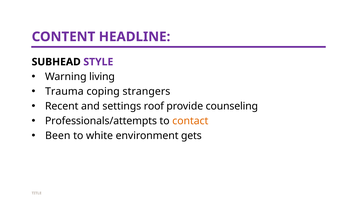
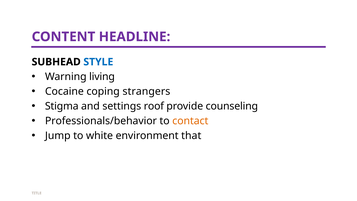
STYLE colour: purple -> blue
Trauma: Trauma -> Cocaine
Recent: Recent -> Stigma
Professionals/attempts: Professionals/attempts -> Professionals/behavior
Been: Been -> Jump
gets: gets -> that
